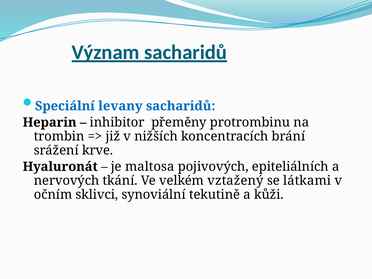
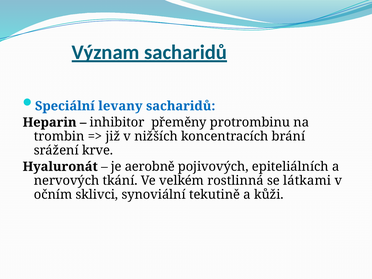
maltosa: maltosa -> aerobně
vztažený: vztažený -> rostlinná
